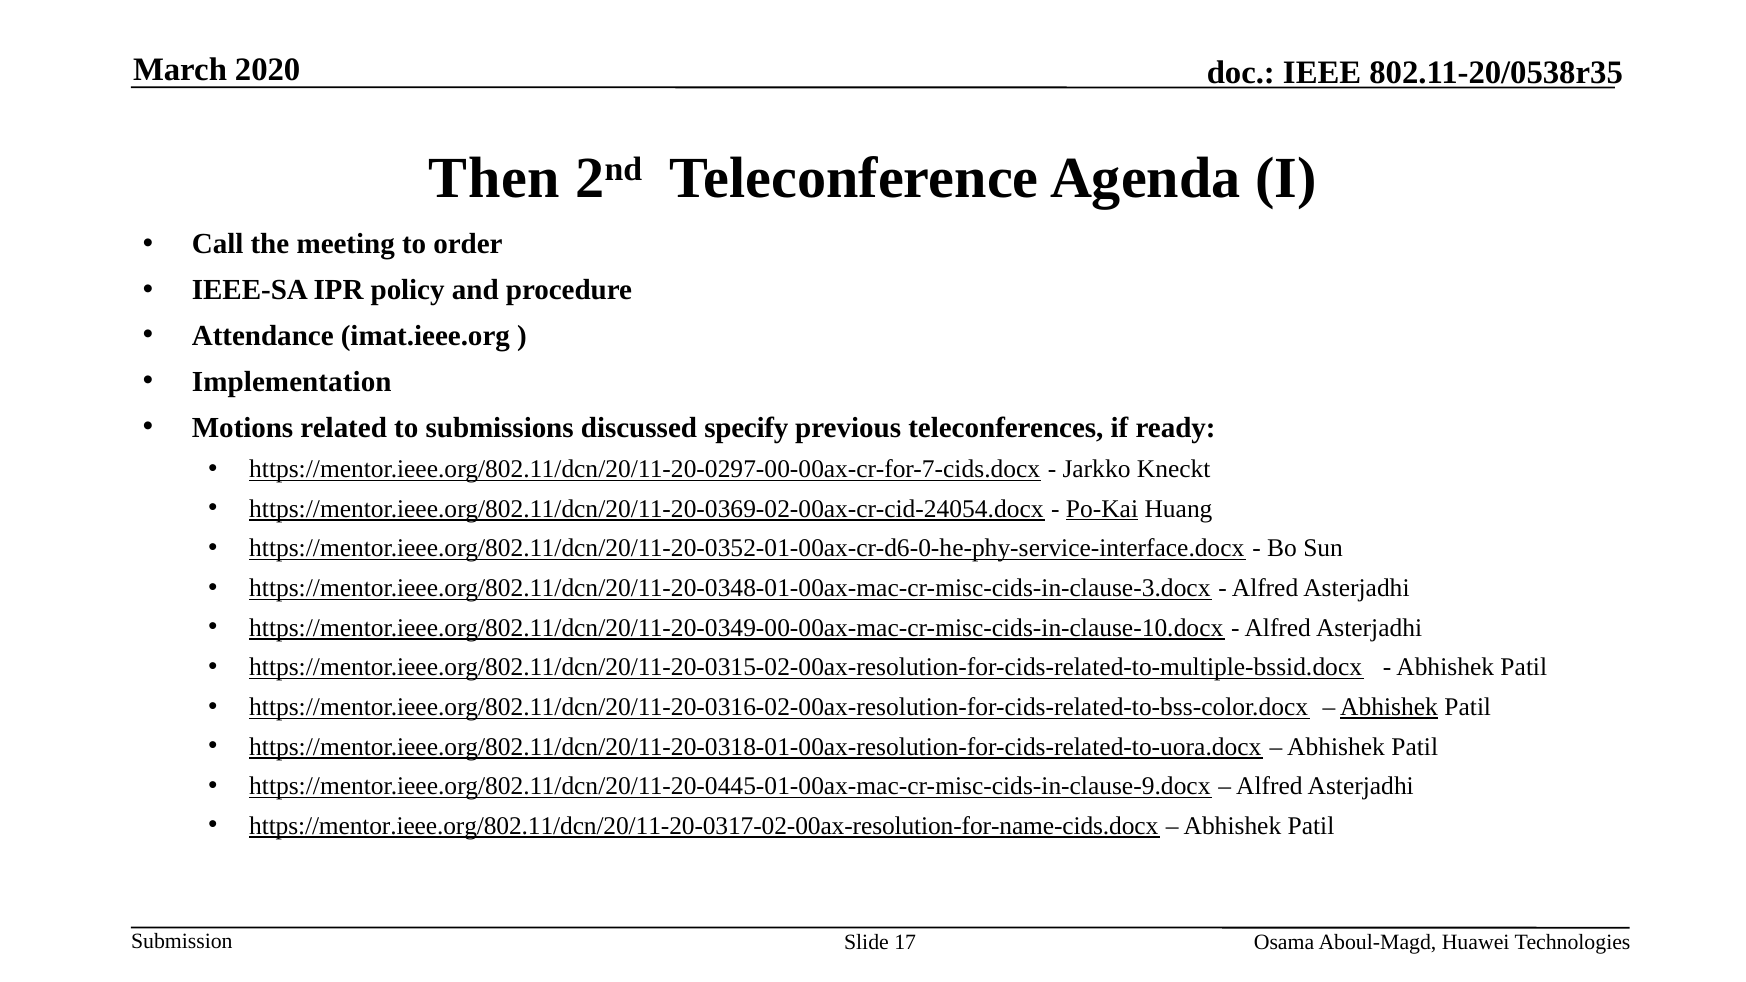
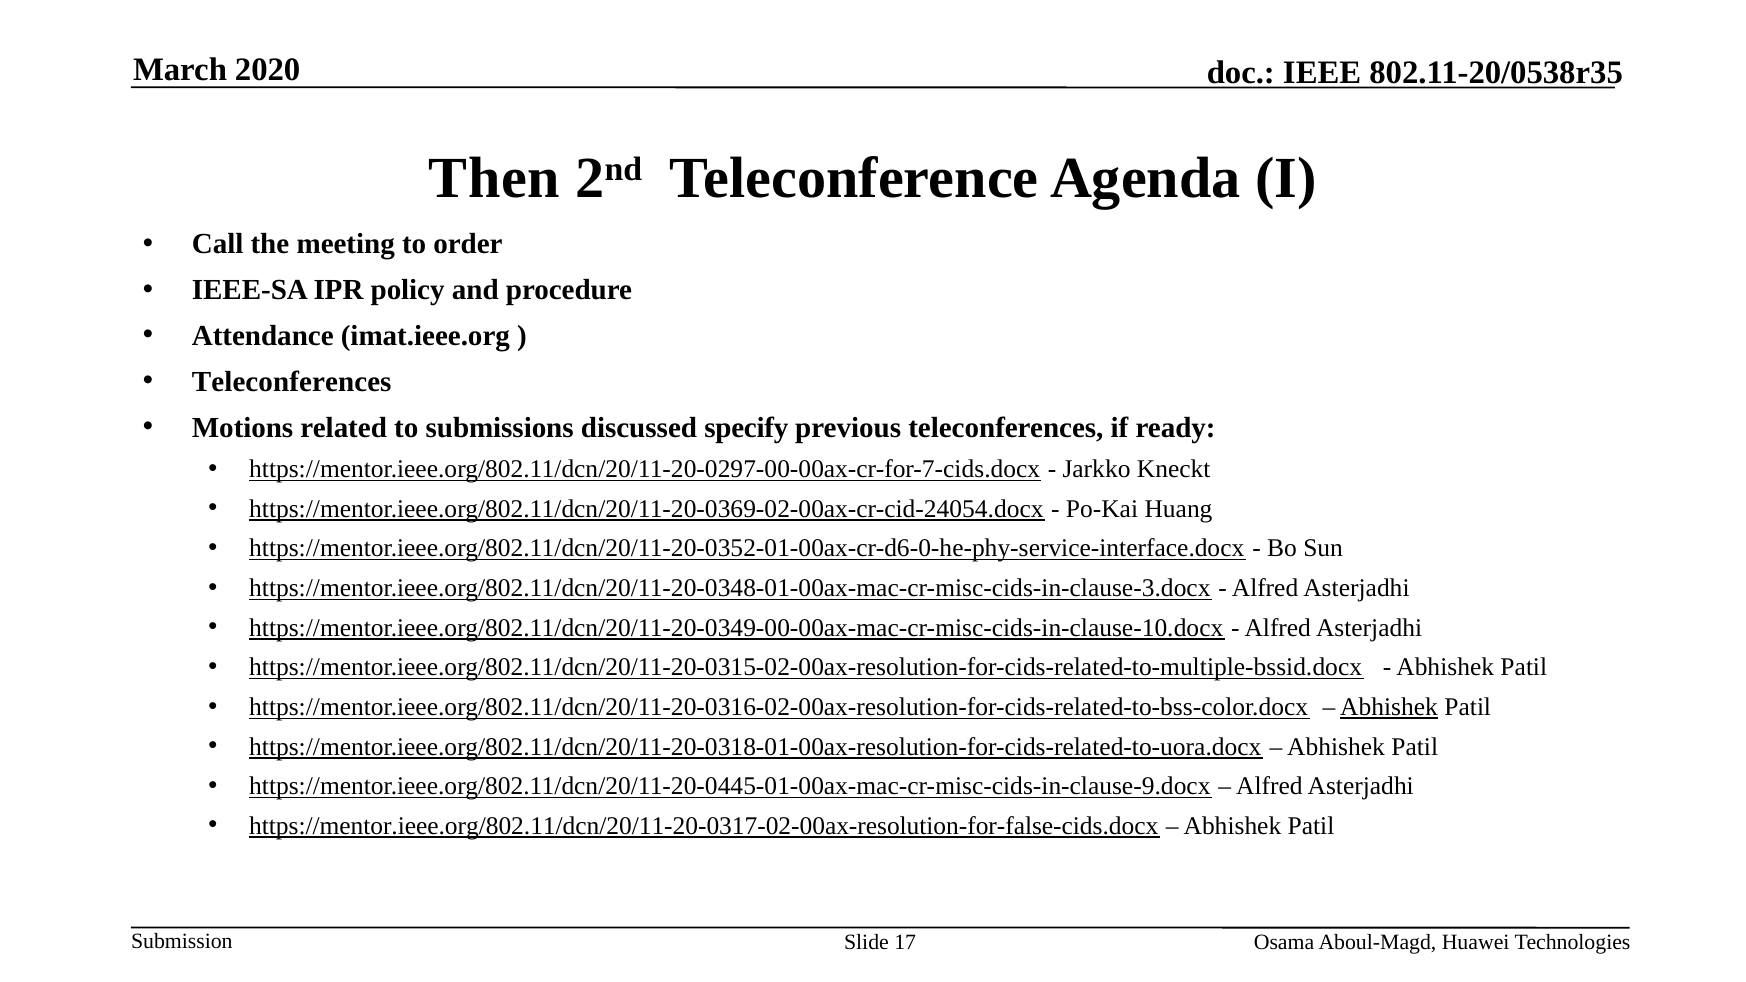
Implementation at (292, 382): Implementation -> Teleconferences
Po-Kai underline: present -> none
https://mentor.ieee.org/802.11/dcn/20/11-20-0317-02-00ax-resolution-for-name-cids.docx: https://mentor.ieee.org/802.11/dcn/20/11-20-0317-02-00ax-resolution-for-name-cids.docx -> https://mentor.ieee.org/802.11/dcn/20/11-20-0317-02-00ax-resolution-for-false-cids.docx
